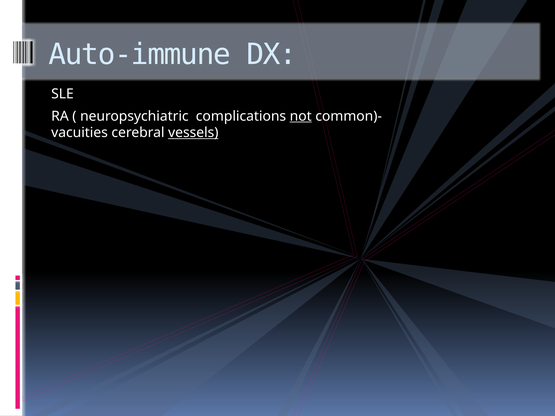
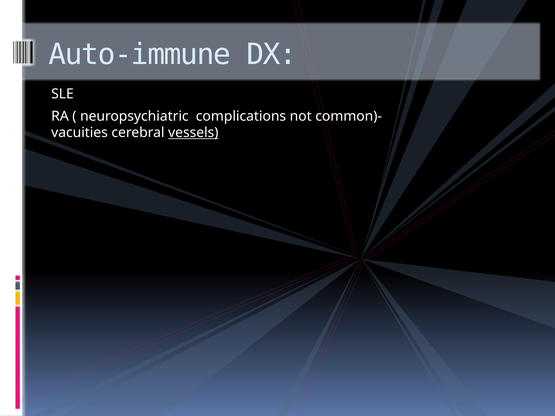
not underline: present -> none
